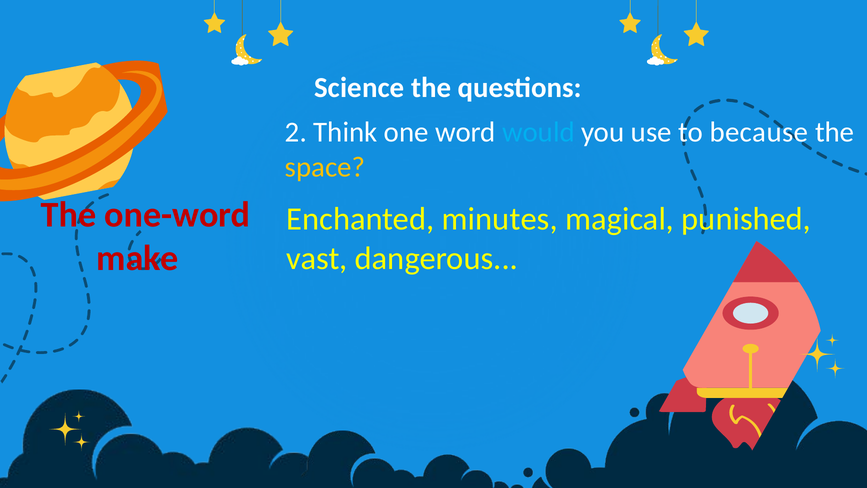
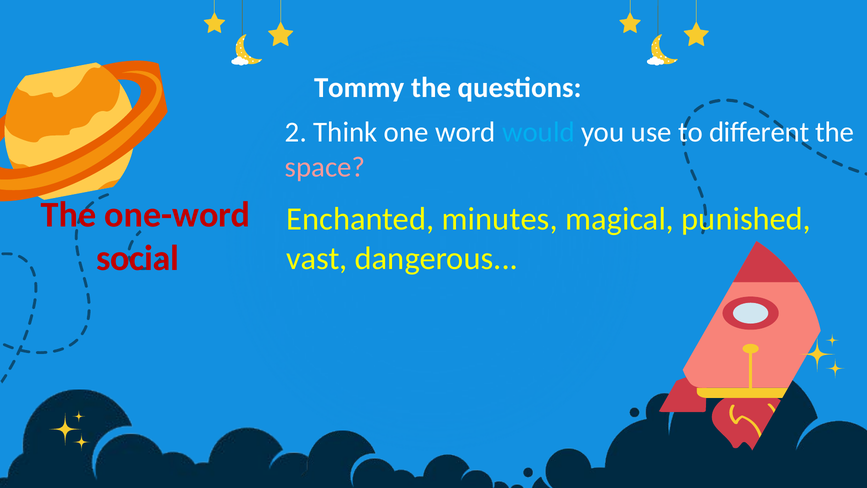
Science: Science -> Tommy
because: because -> diﬀerent
space colour: yellow -> pink
make: make -> social
